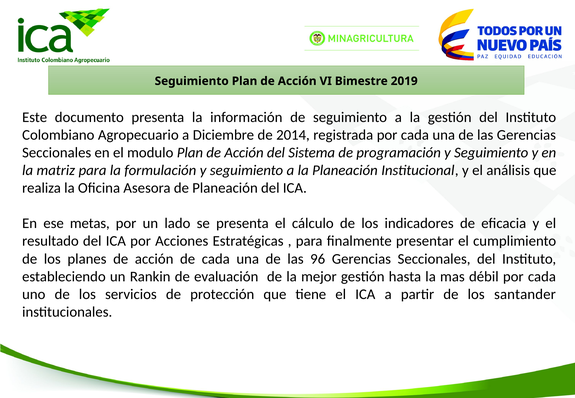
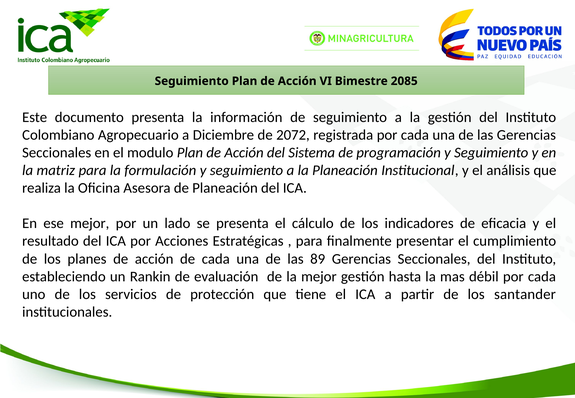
2019: 2019 -> 2085
2014: 2014 -> 2072
ese metas: metas -> mejor
96: 96 -> 89
